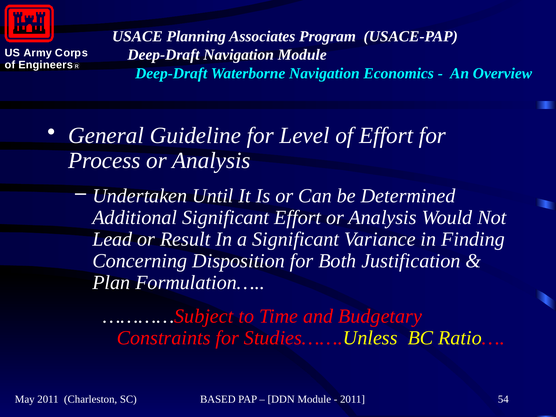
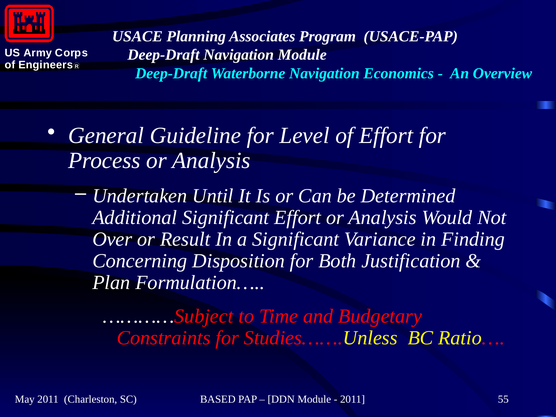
Lead: Lead -> Over
54: 54 -> 55
